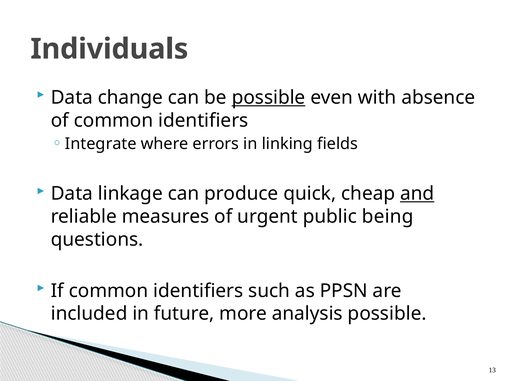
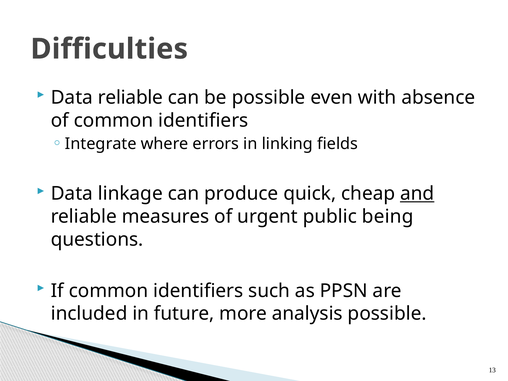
Individuals: Individuals -> Difficulties
Data change: change -> reliable
possible at (269, 98) underline: present -> none
